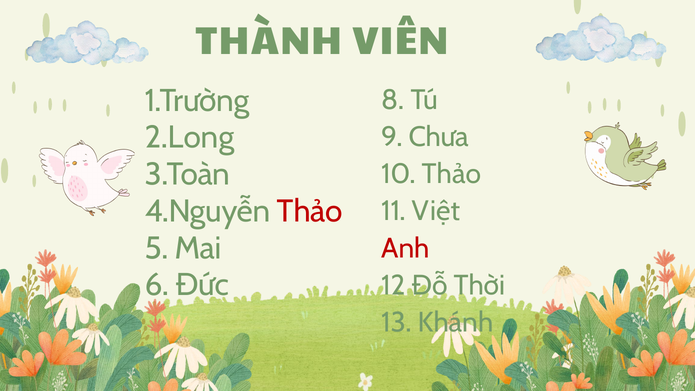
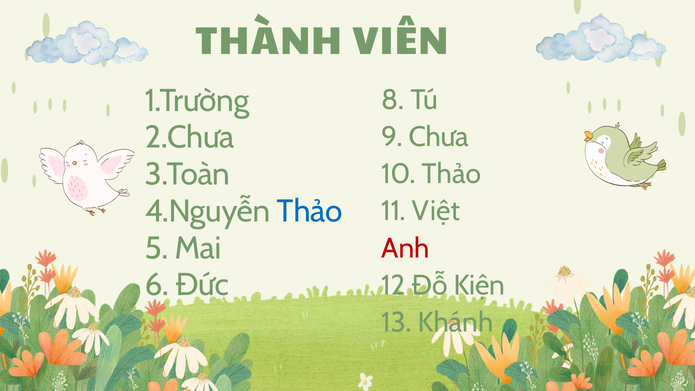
2.Long: 2.Long -> 2.Chưa
Thảo at (310, 211) colour: red -> blue
Thời: Thời -> Kiện
